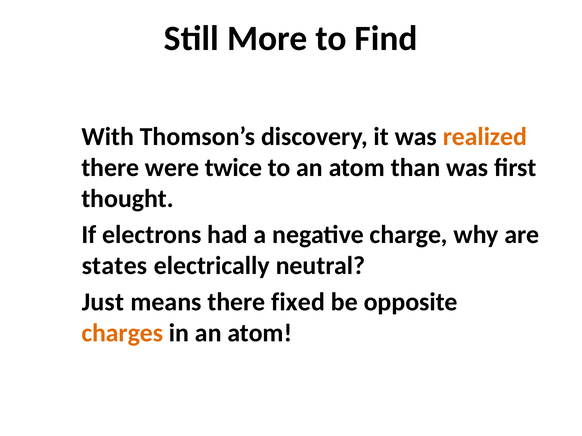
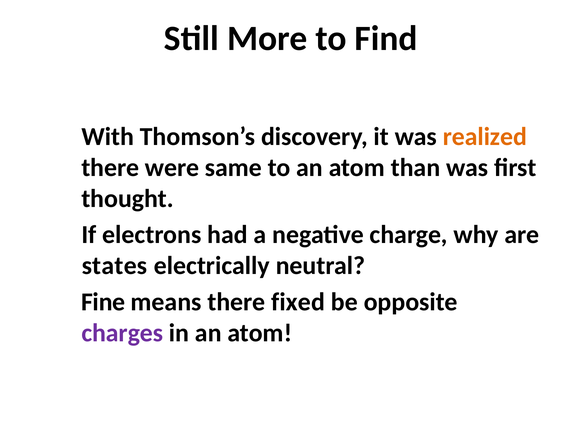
twice: twice -> same
Just: Just -> Fine
charges colour: orange -> purple
